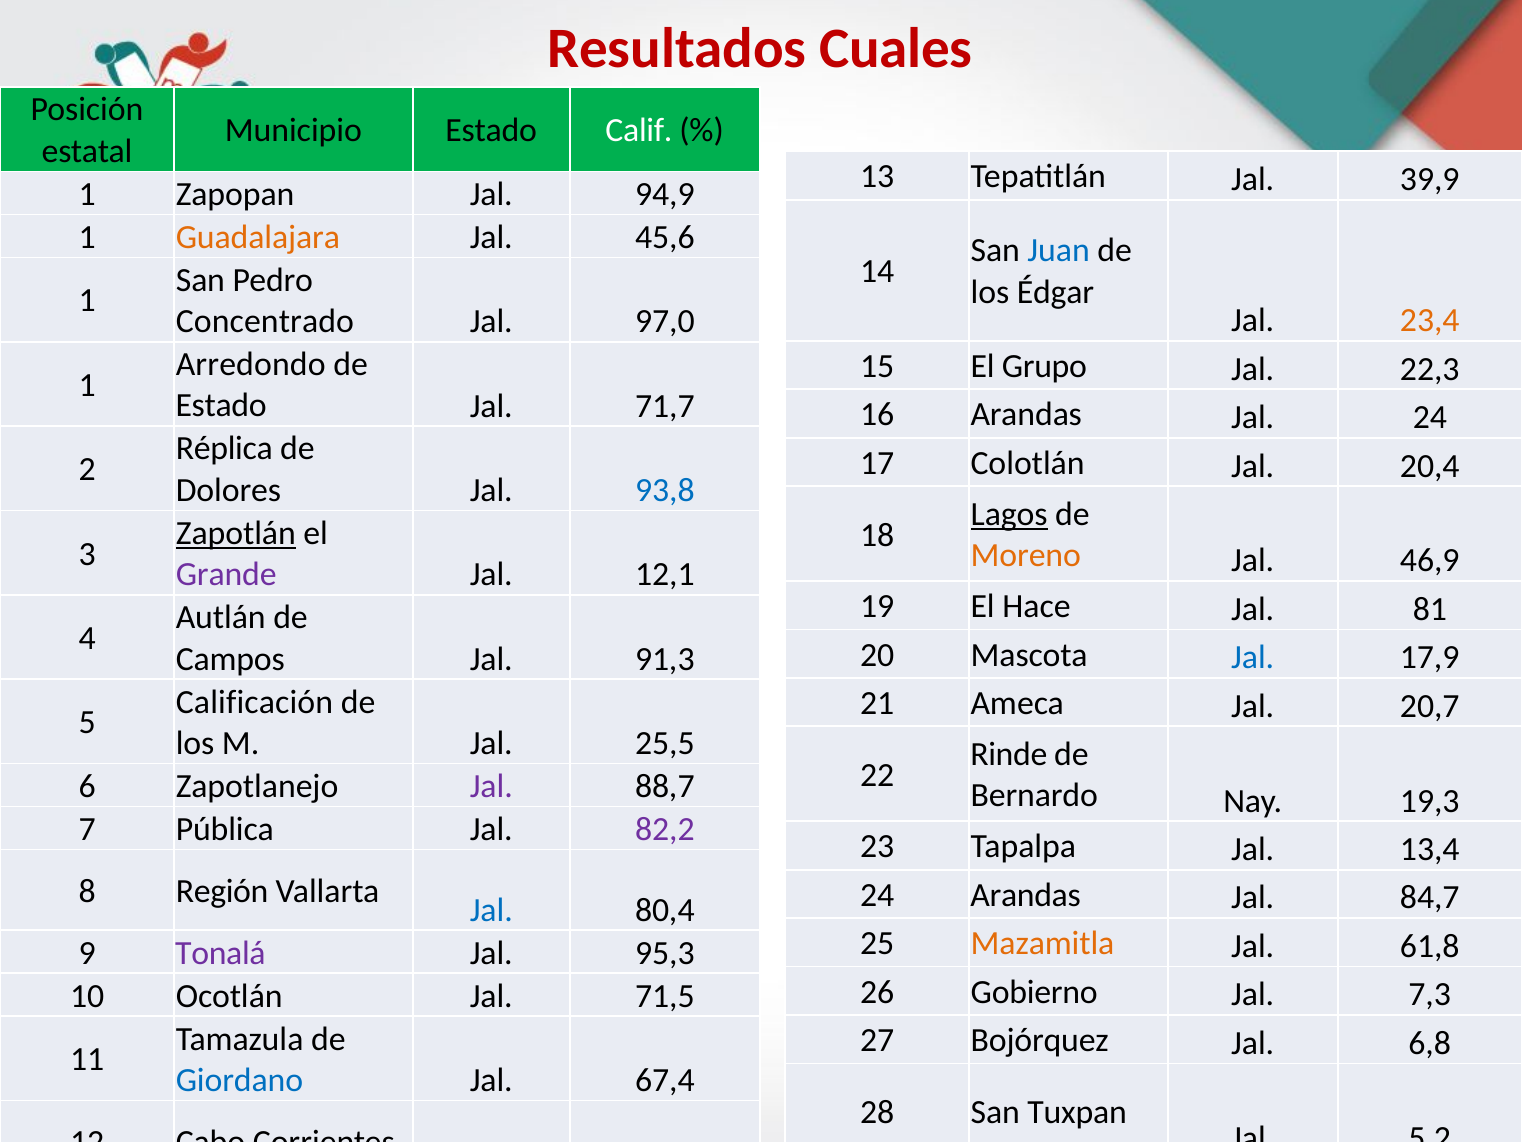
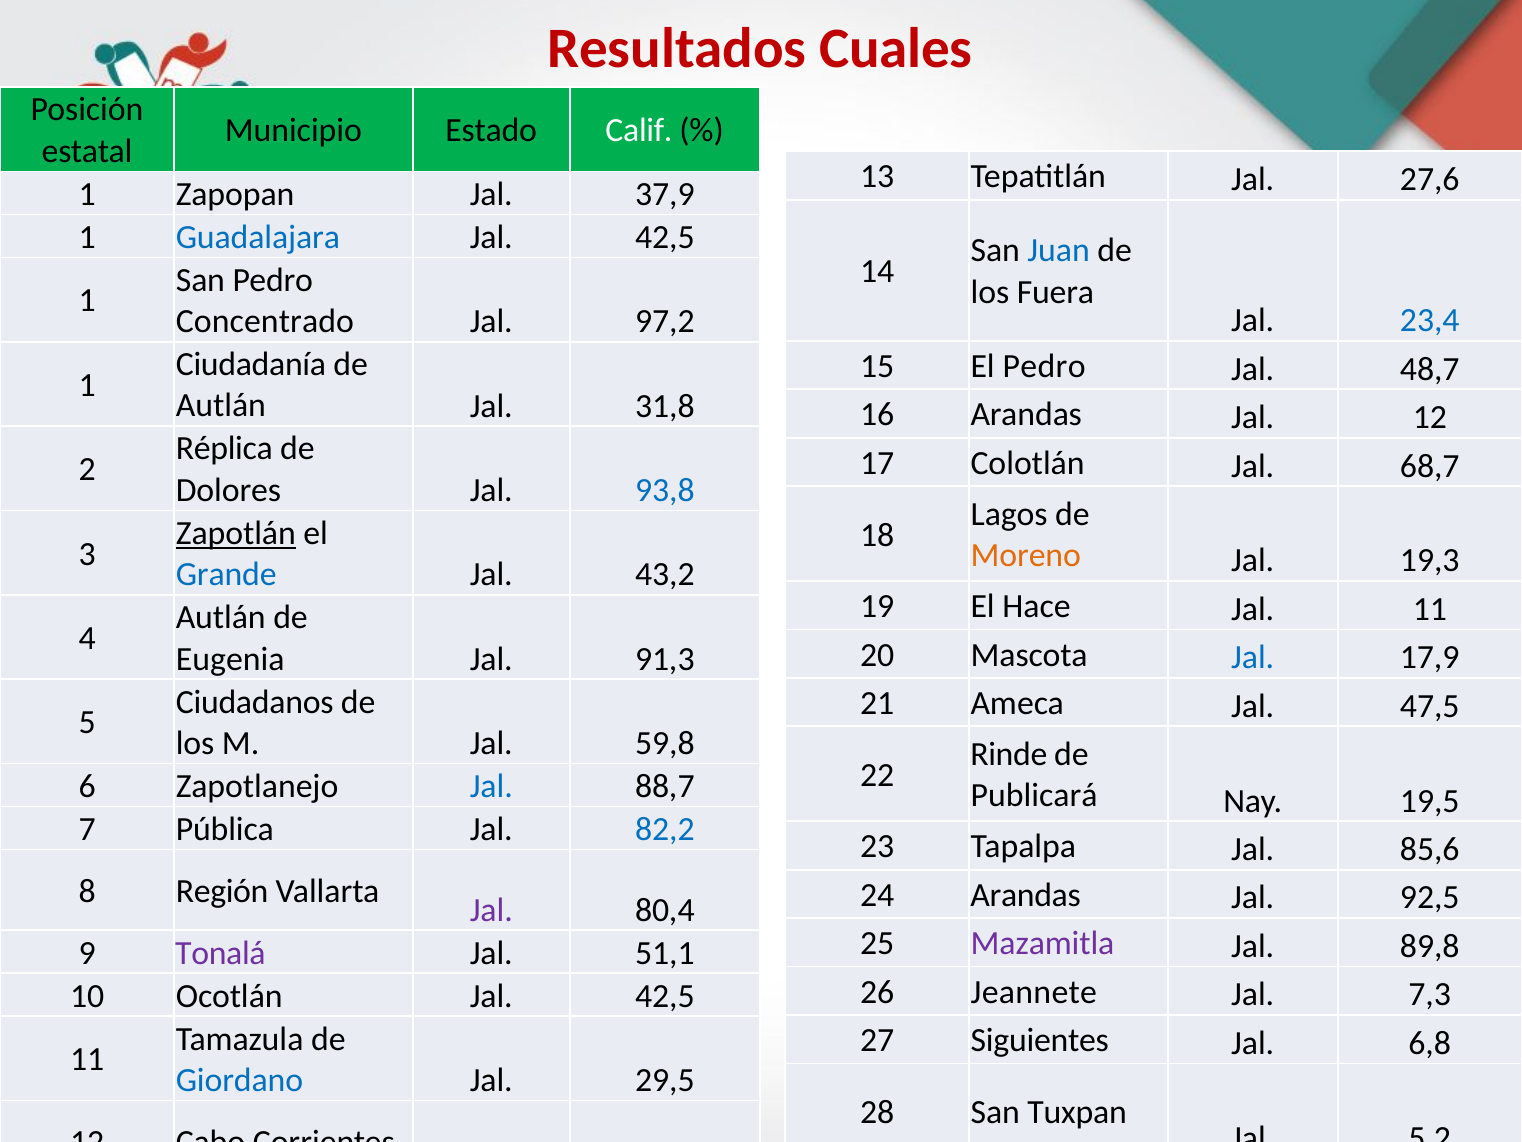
39,9: 39,9 -> 27,6
94,9: 94,9 -> 37,9
Guadalajara colour: orange -> blue
45,6 at (665, 237): 45,6 -> 42,5
Édgar: Édgar -> Fuera
23,4 colour: orange -> blue
97,0: 97,0 -> 97,2
Arredondo: Arredondo -> Ciudadanía
El Grupo: Grupo -> Pedro
22,3: 22,3 -> 48,7
Estado at (221, 406): Estado -> Autlán
71,7: 71,7 -> 31,8
Jal 24: 24 -> 12
20,4: 20,4 -> 68,7
Lagos underline: present -> none
46,9: 46,9 -> 19,3
Grande colour: purple -> blue
12,1: 12,1 -> 43,2
Jal 81: 81 -> 11
Campos: Campos -> Eugenia
Calificación: Calificación -> Ciudadanos
20,7: 20,7 -> 47,5
25,5: 25,5 -> 59,8
Jal at (491, 786) colour: purple -> blue
Bernardo: Bernardo -> Publicará
19,3: 19,3 -> 19,5
82,2 colour: purple -> blue
13,4: 13,4 -> 85,6
84,7: 84,7 -> 92,5
Jal at (491, 910) colour: blue -> purple
Mazamitla colour: orange -> purple
61,8: 61,8 -> 89,8
95,3: 95,3 -> 51,1
Gobierno: Gobierno -> Jeannete
Ocotlán Jal 71,5: 71,5 -> 42,5
Bojórquez: Bojórquez -> Siguientes
67,4: 67,4 -> 29,5
